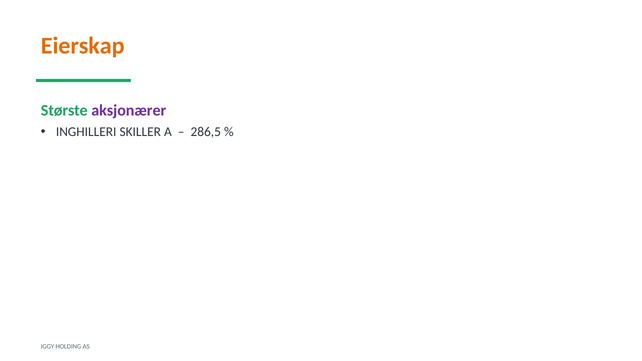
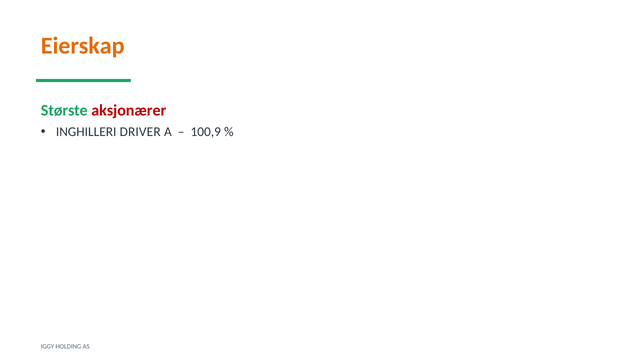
aksjonærer colour: purple -> red
SKILLER: SKILLER -> DRIVER
286,5: 286,5 -> 100,9
